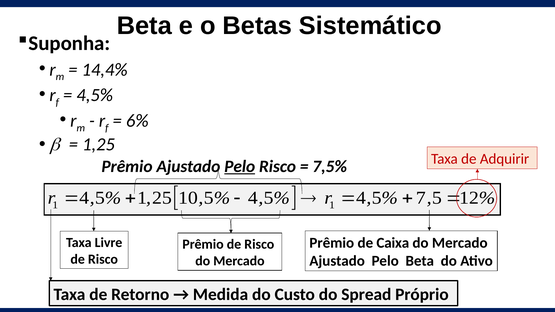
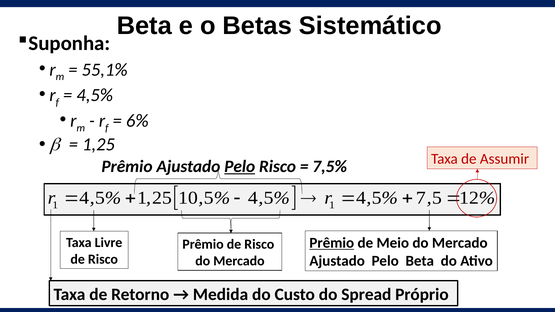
14,4%: 14,4% -> 55,1%
Adquirir: Adquirir -> Assumir
Prêmio at (332, 243) underline: none -> present
Caixa: Caixa -> Meio
